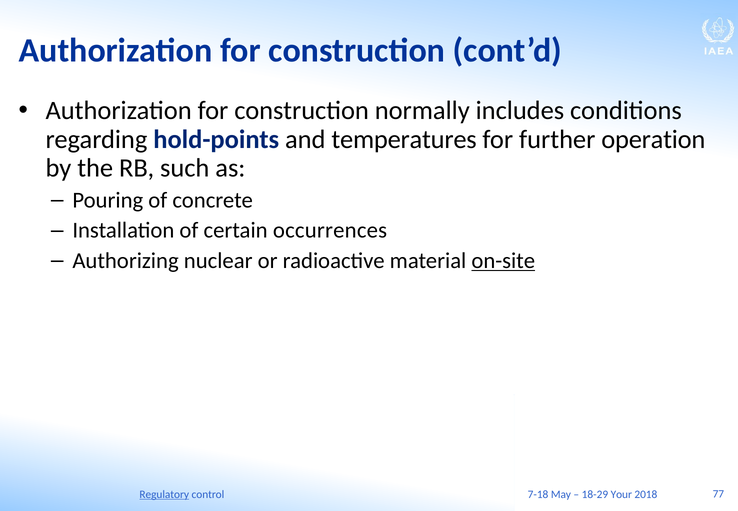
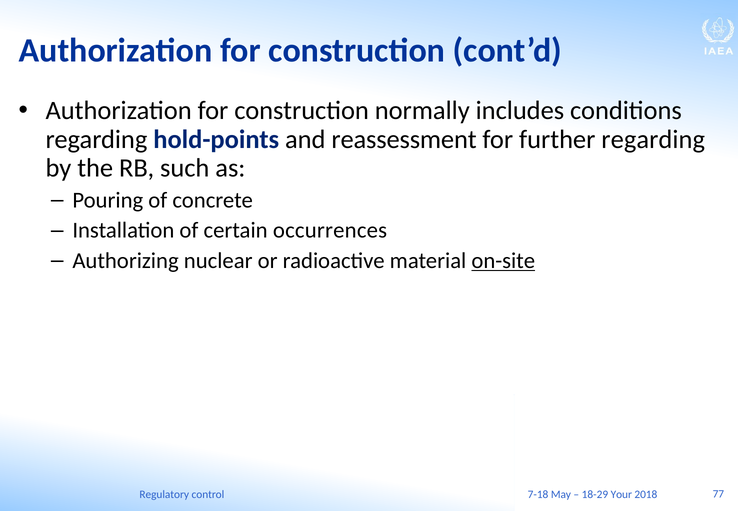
temperatures: temperatures -> reassessment
further operation: operation -> regarding
Regulatory underline: present -> none
